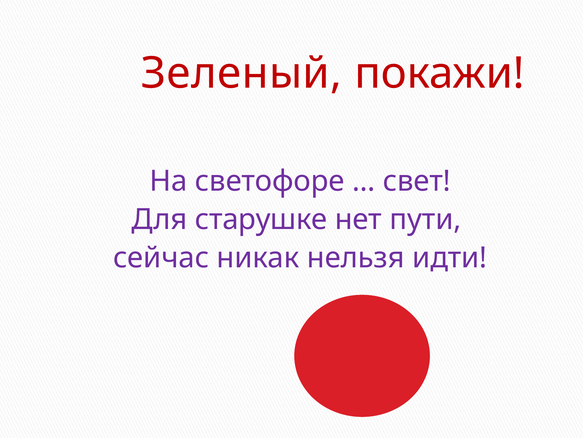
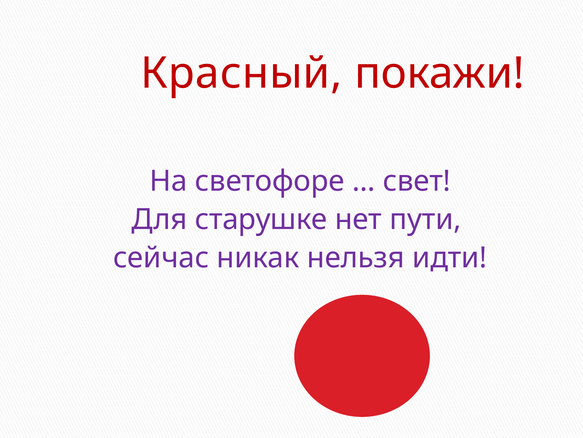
Зеленый: Зеленый -> Красный
